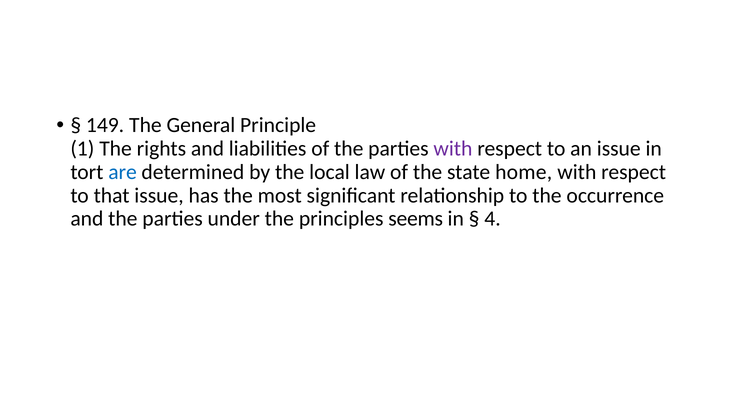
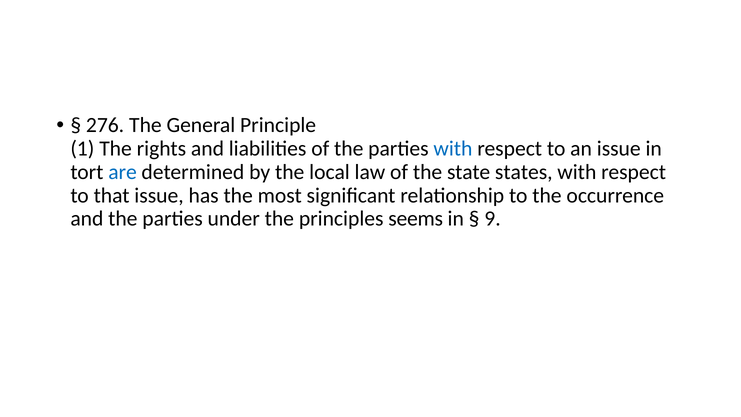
149: 149 -> 276
with at (453, 149) colour: purple -> blue
home: home -> states
4: 4 -> 9
